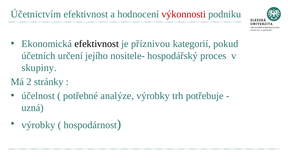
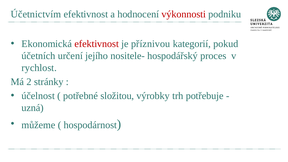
efektivnost at (97, 44) colour: black -> red
skupiny: skupiny -> rychlost
analýze: analýze -> složitou
výrobky at (38, 125): výrobky -> můžeme
